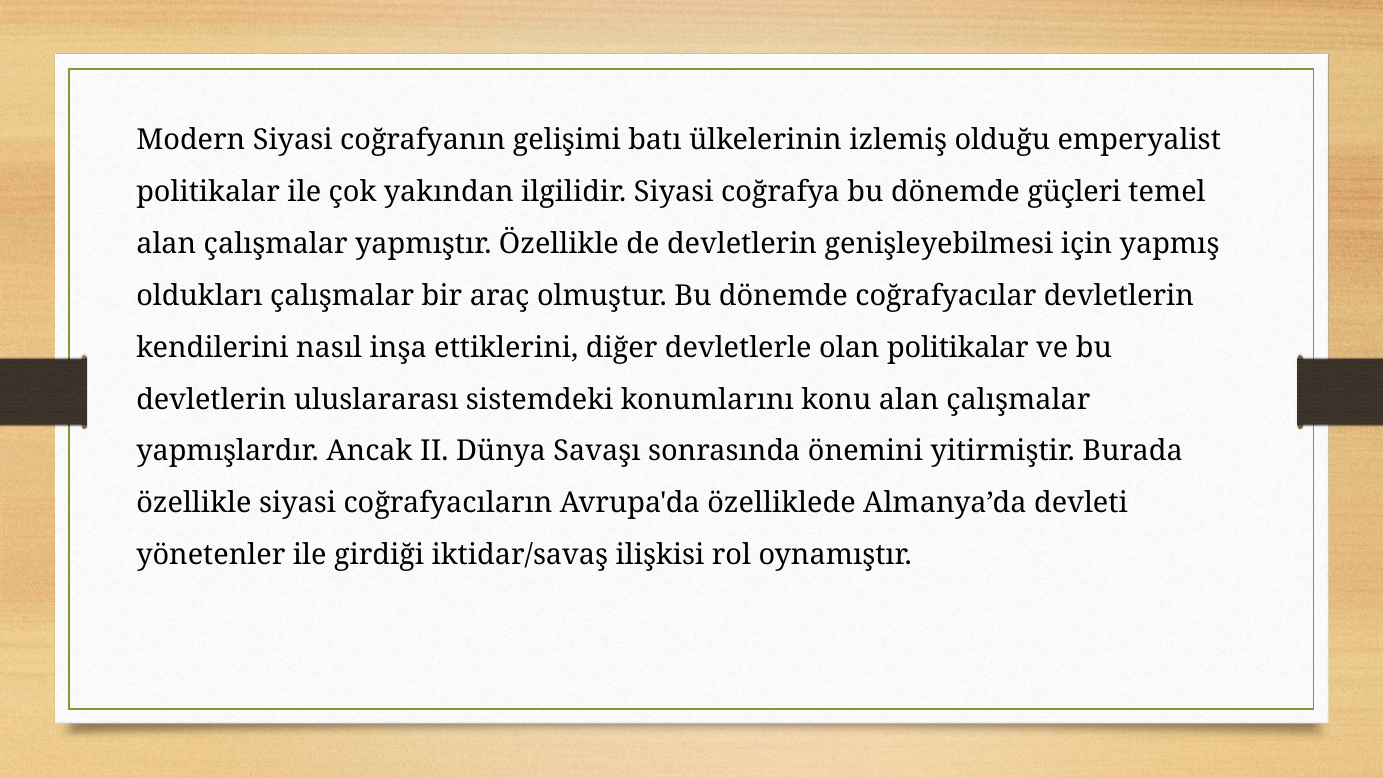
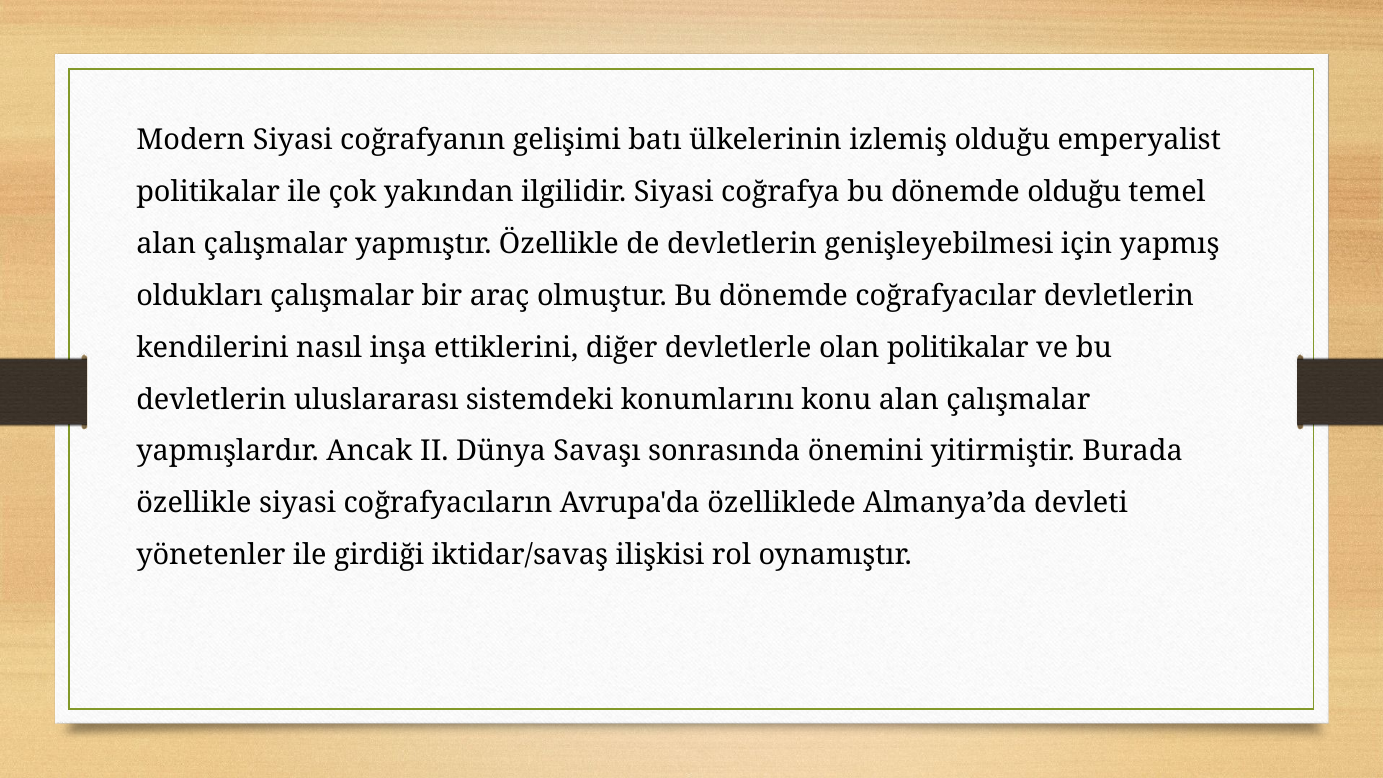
dönemde güçleri: güçleri -> olduğu
